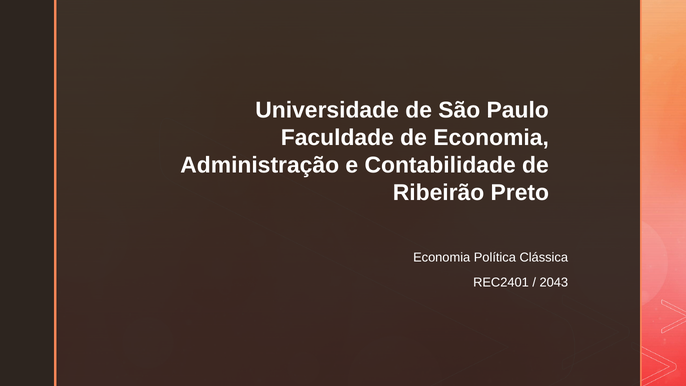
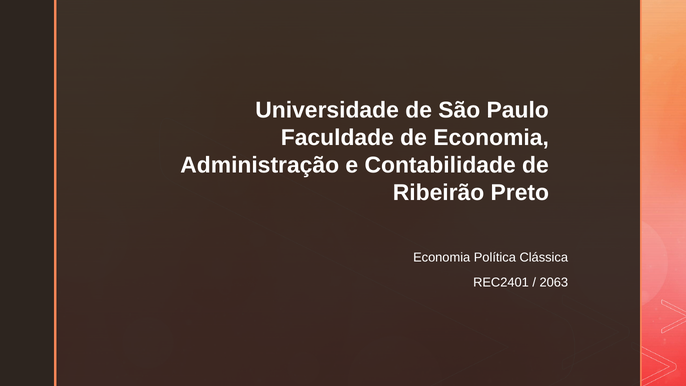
2043: 2043 -> 2063
